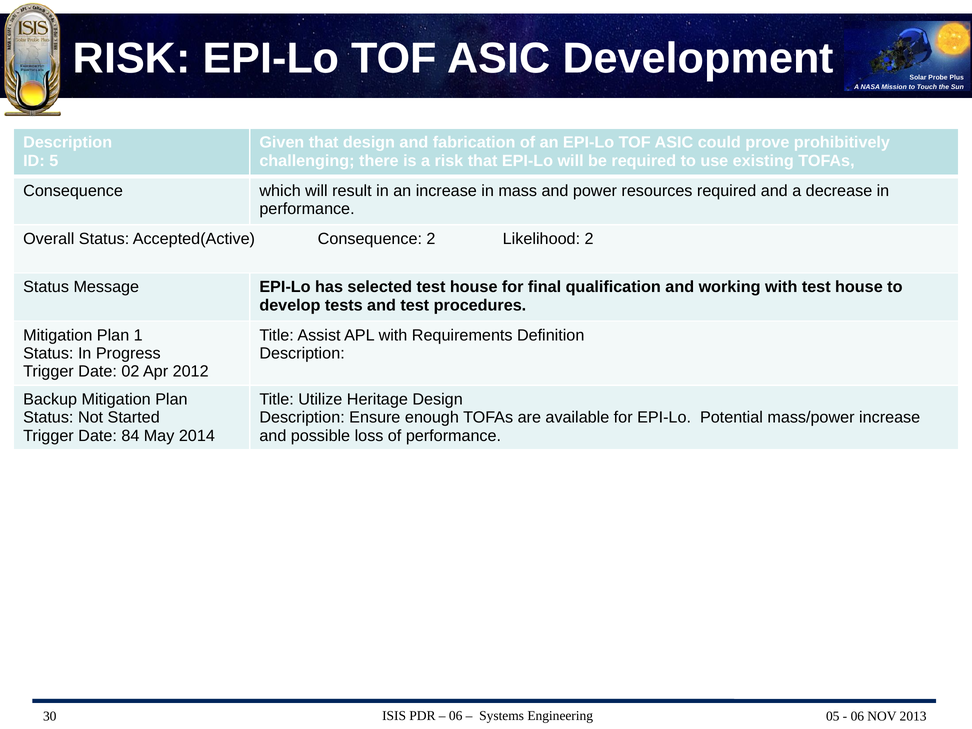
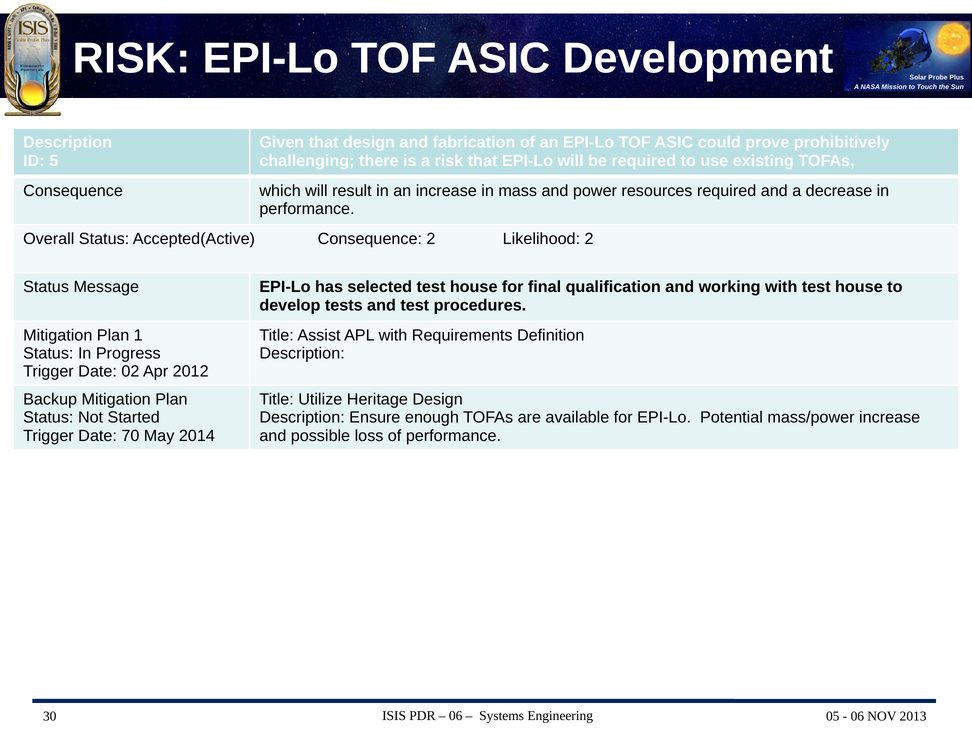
84: 84 -> 70
